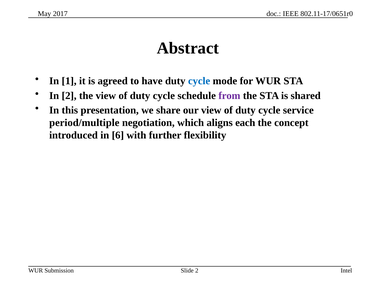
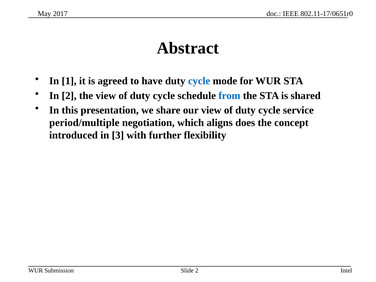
from colour: purple -> blue
each: each -> does
6: 6 -> 3
